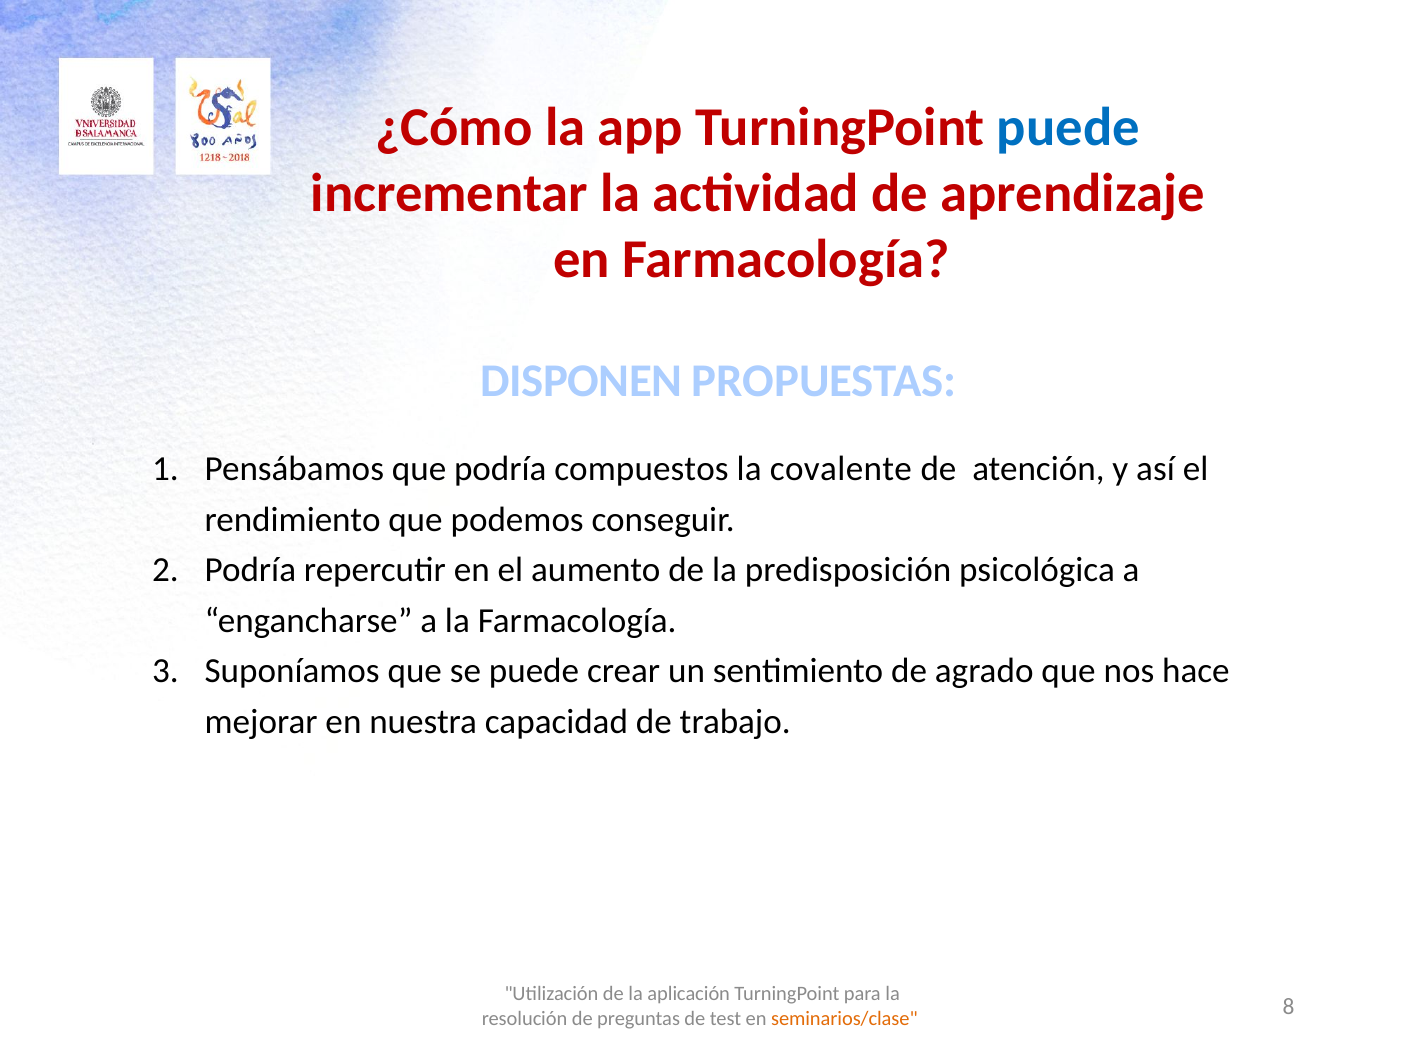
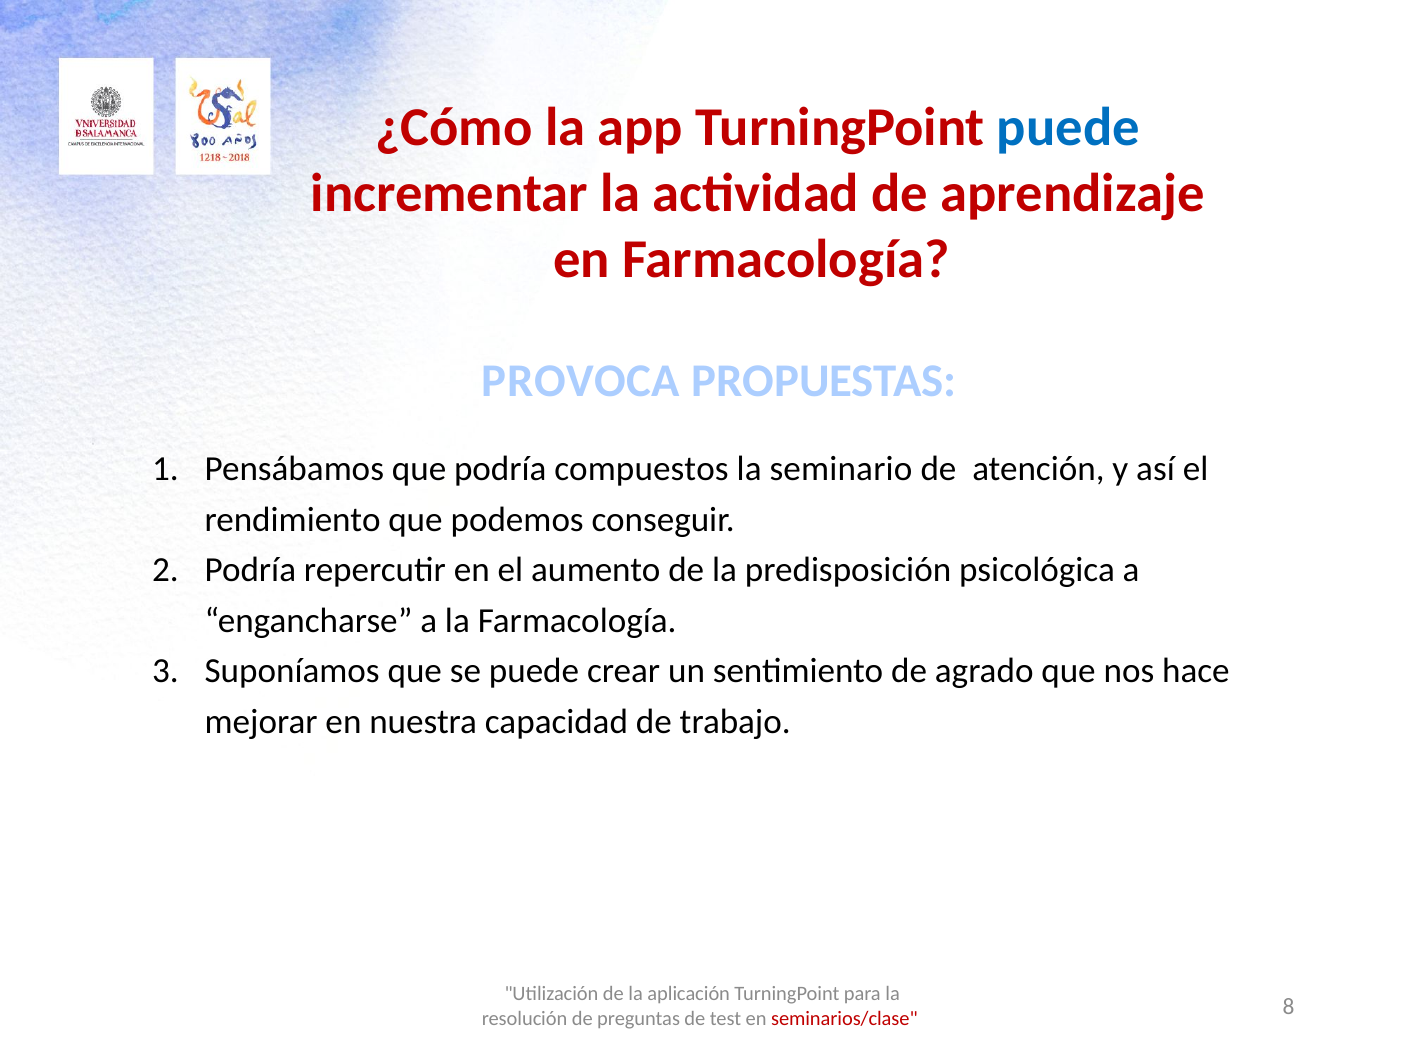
DISPONEN: DISPONEN -> PROVOCA
covalente: covalente -> seminario
seminarios/clase colour: orange -> red
